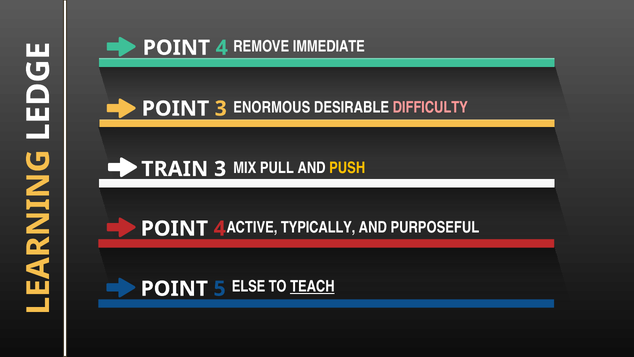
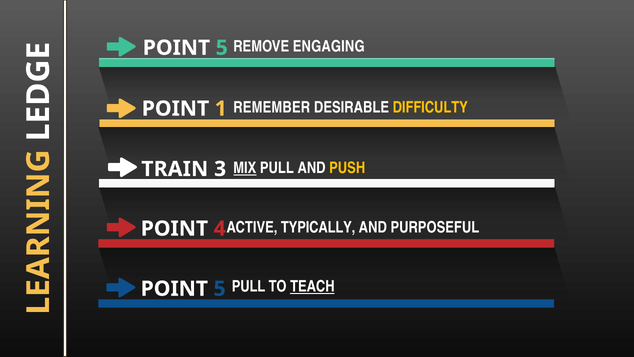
IMMEDIATE: IMMEDIATE -> ENGAGING
4 at (222, 48): 4 -> 5
ENORMOUS: ENORMOUS -> REMEMBER
DIFFICULTY colour: pink -> yellow
POINT 3: 3 -> 1
MIX underline: none -> present
5 ELSE: ELSE -> PULL
